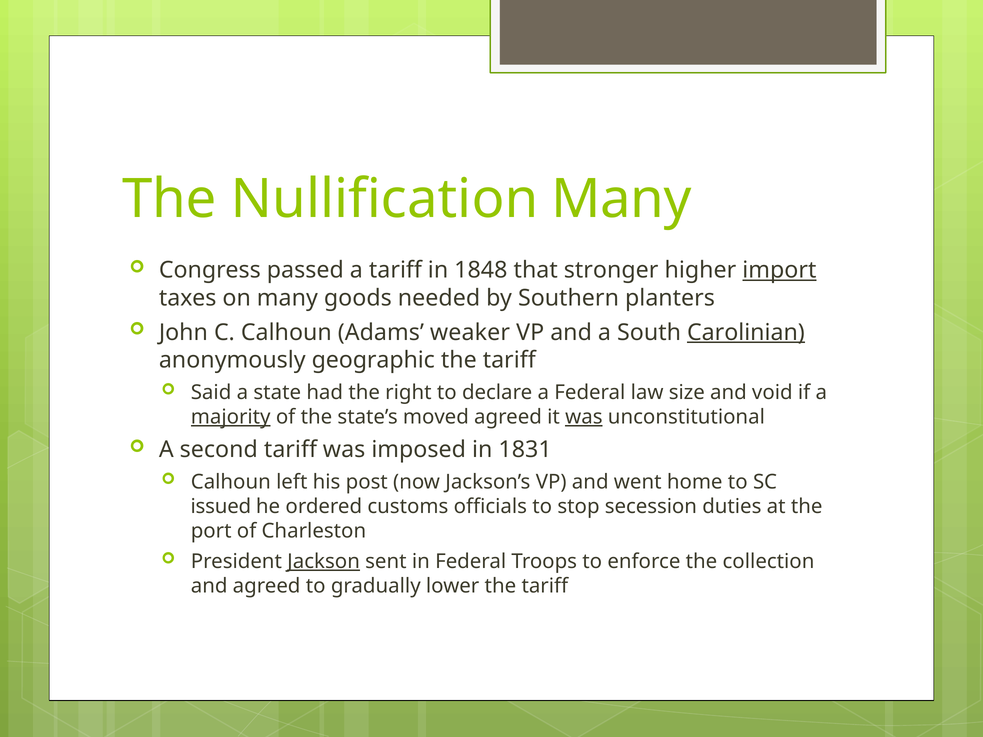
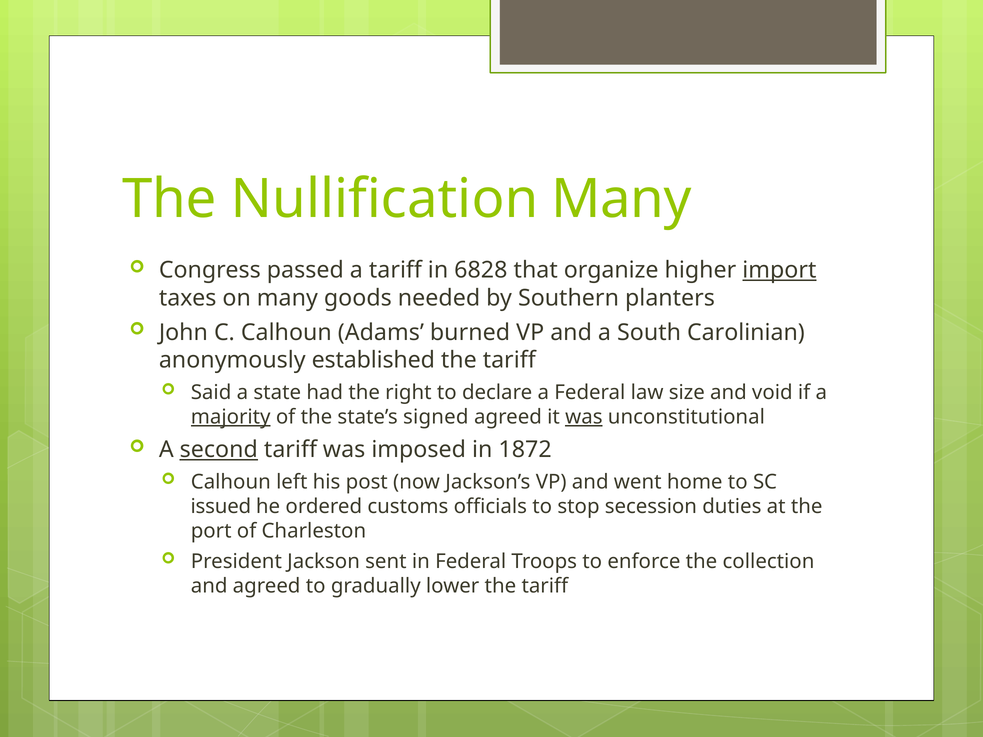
1848: 1848 -> 6828
stronger: stronger -> organize
weaker: weaker -> burned
Carolinian underline: present -> none
geographic: geographic -> established
moved: moved -> signed
second underline: none -> present
1831: 1831 -> 1872
Jackson underline: present -> none
